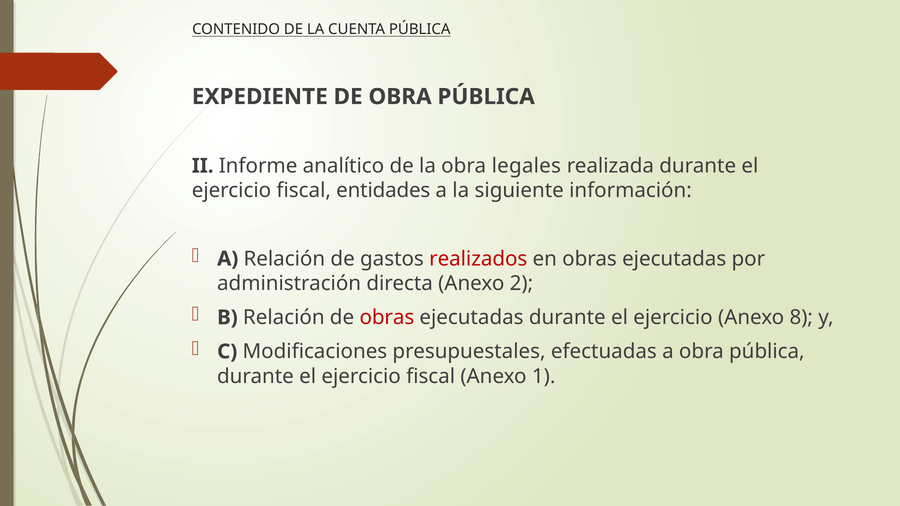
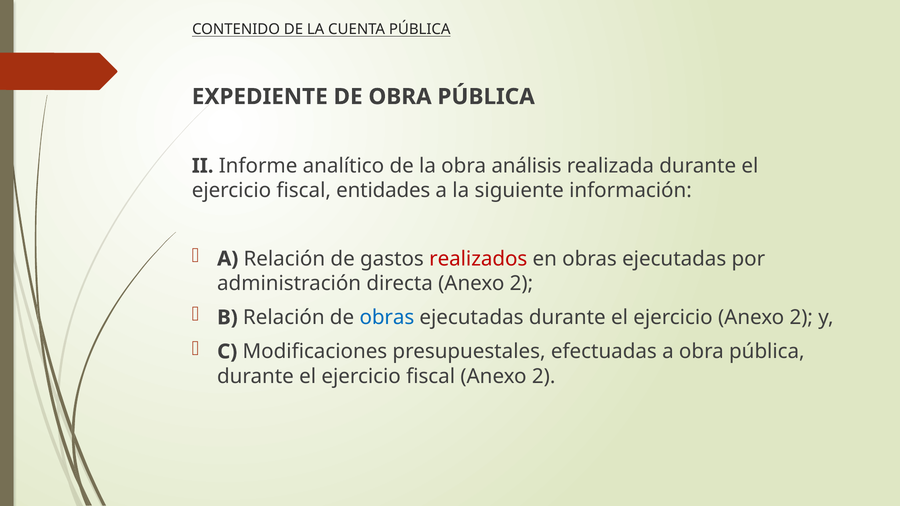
legales: legales -> análisis
obras at (387, 318) colour: red -> blue
ejercicio Anexo 8: 8 -> 2
fiscal Anexo 1: 1 -> 2
